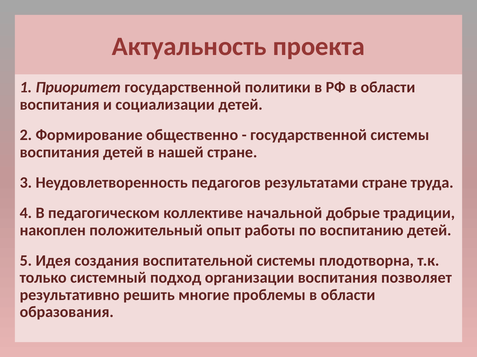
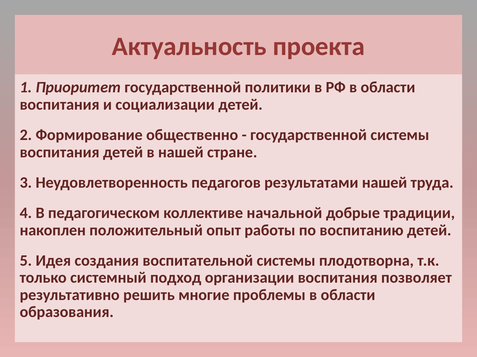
результатами стране: стране -> нашей
